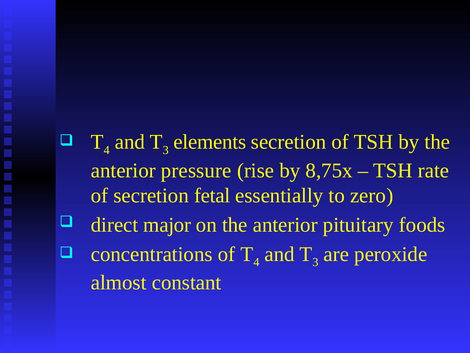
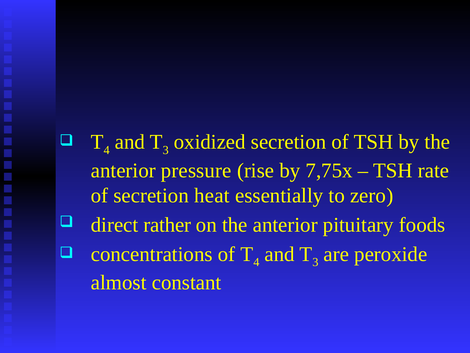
elements: elements -> oxidized
8,75x: 8,75x -> 7,75x
fetal: fetal -> heat
major: major -> rather
